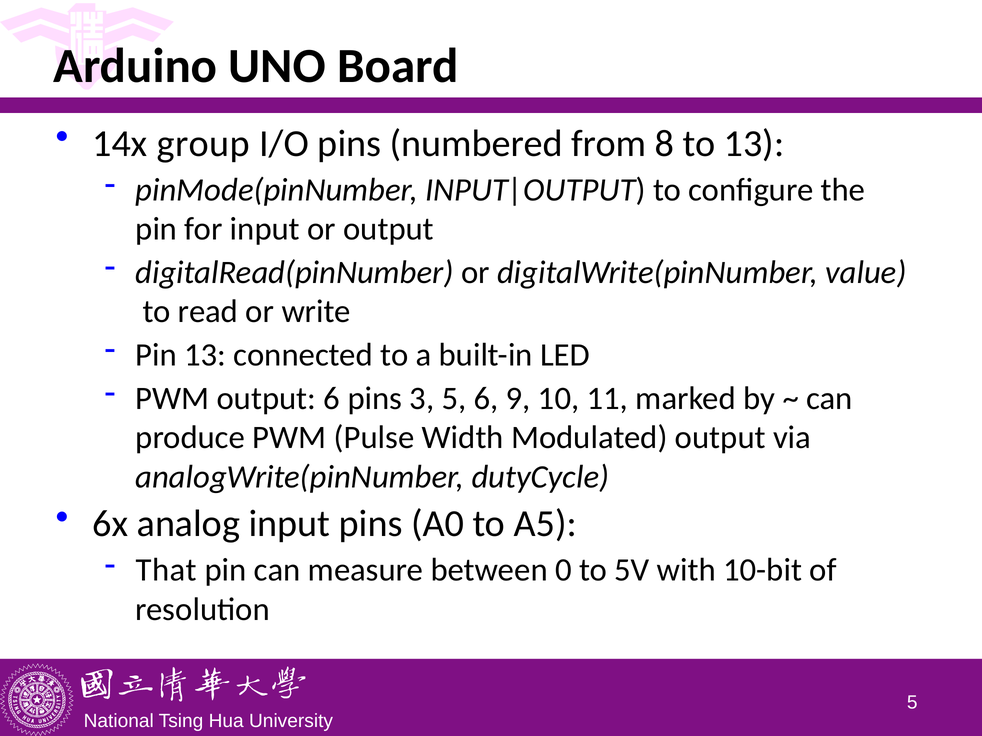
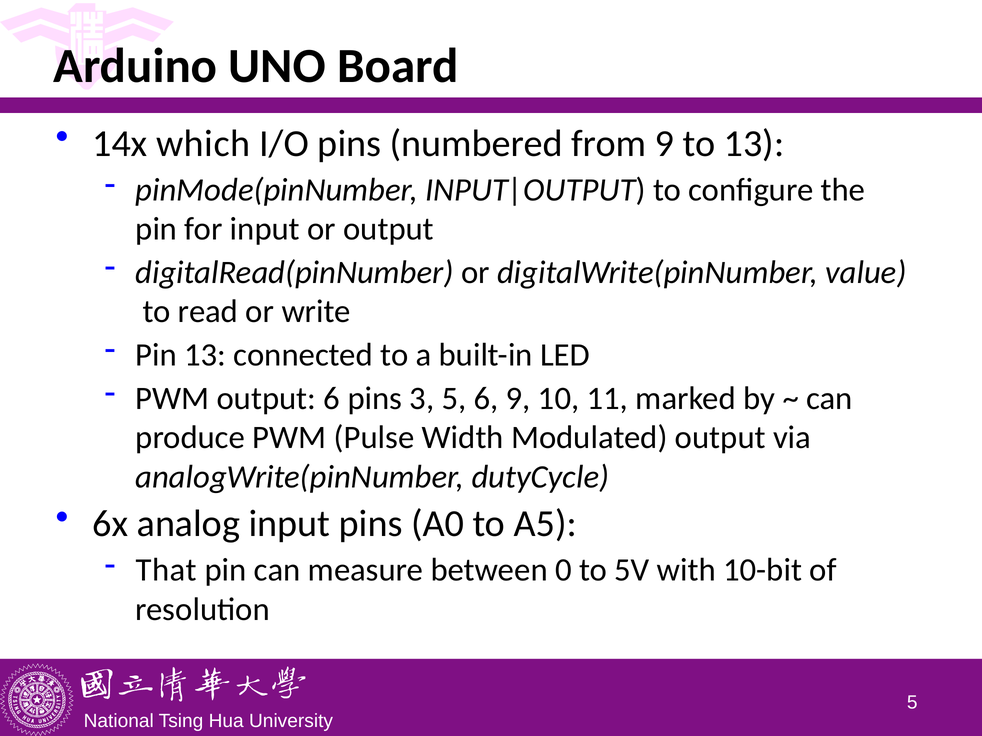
group: group -> which
from 8: 8 -> 9
